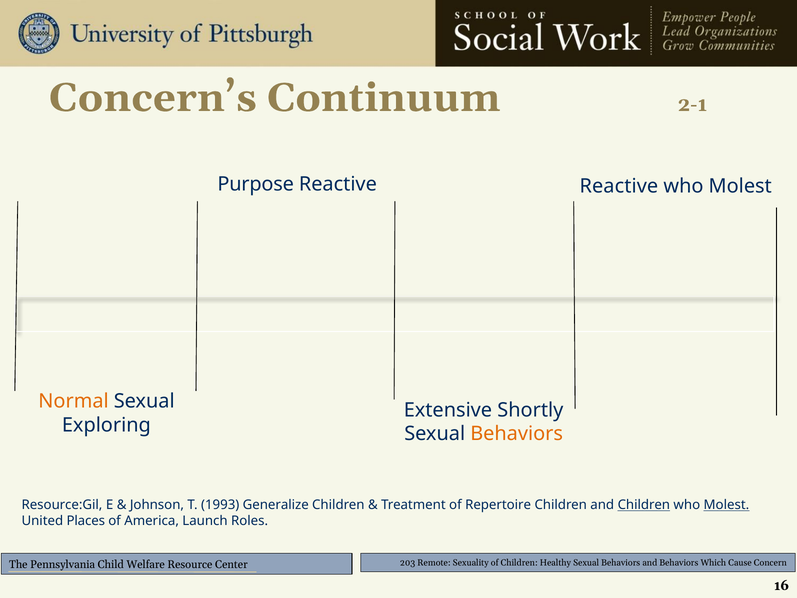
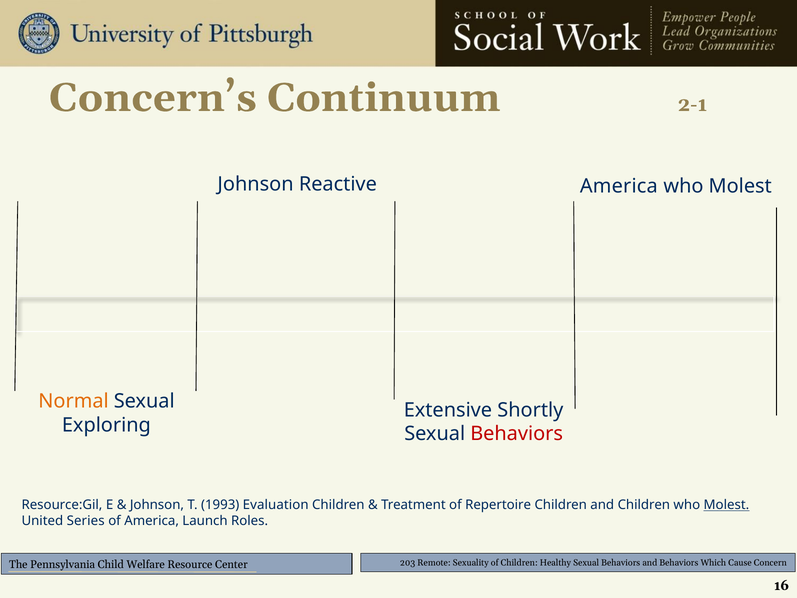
Purpose at (256, 184): Purpose -> Johnson
Reactive Reactive: Reactive -> America
Behaviors at (517, 434) colour: orange -> red
Generalize: Generalize -> Evaluation
Children at (644, 505) underline: present -> none
Places: Places -> Series
